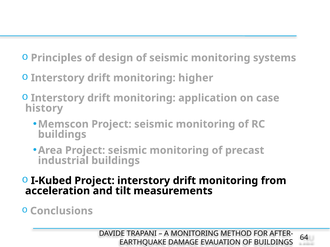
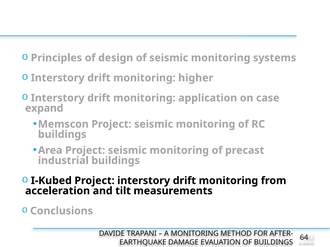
history: history -> expand
